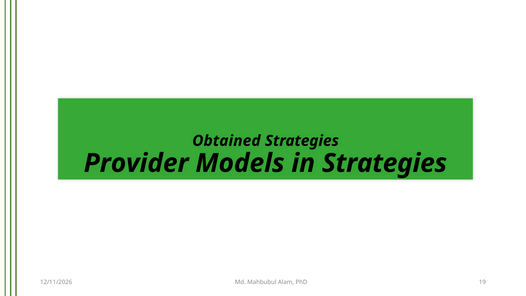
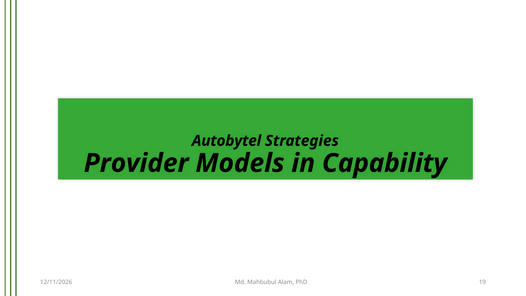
Obtained: Obtained -> Autobytel
in Strategies: Strategies -> Capability
